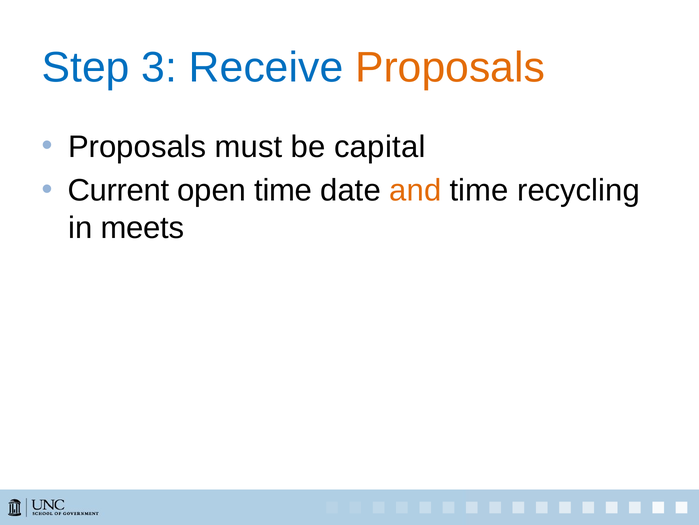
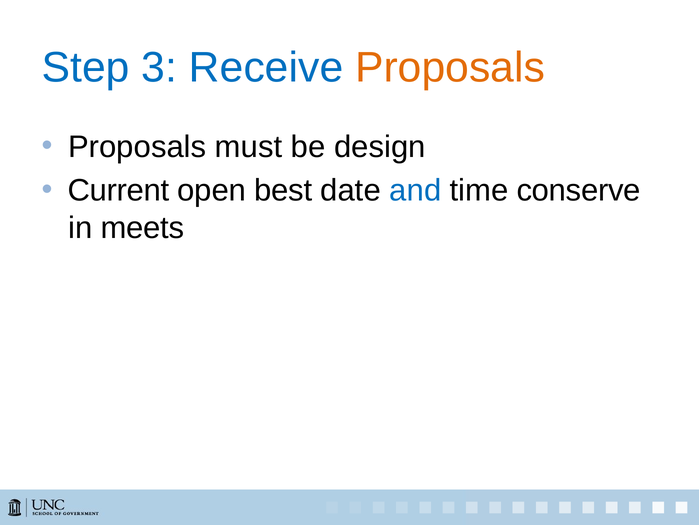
capital: capital -> design
open time: time -> best
and colour: orange -> blue
recycling: recycling -> conserve
